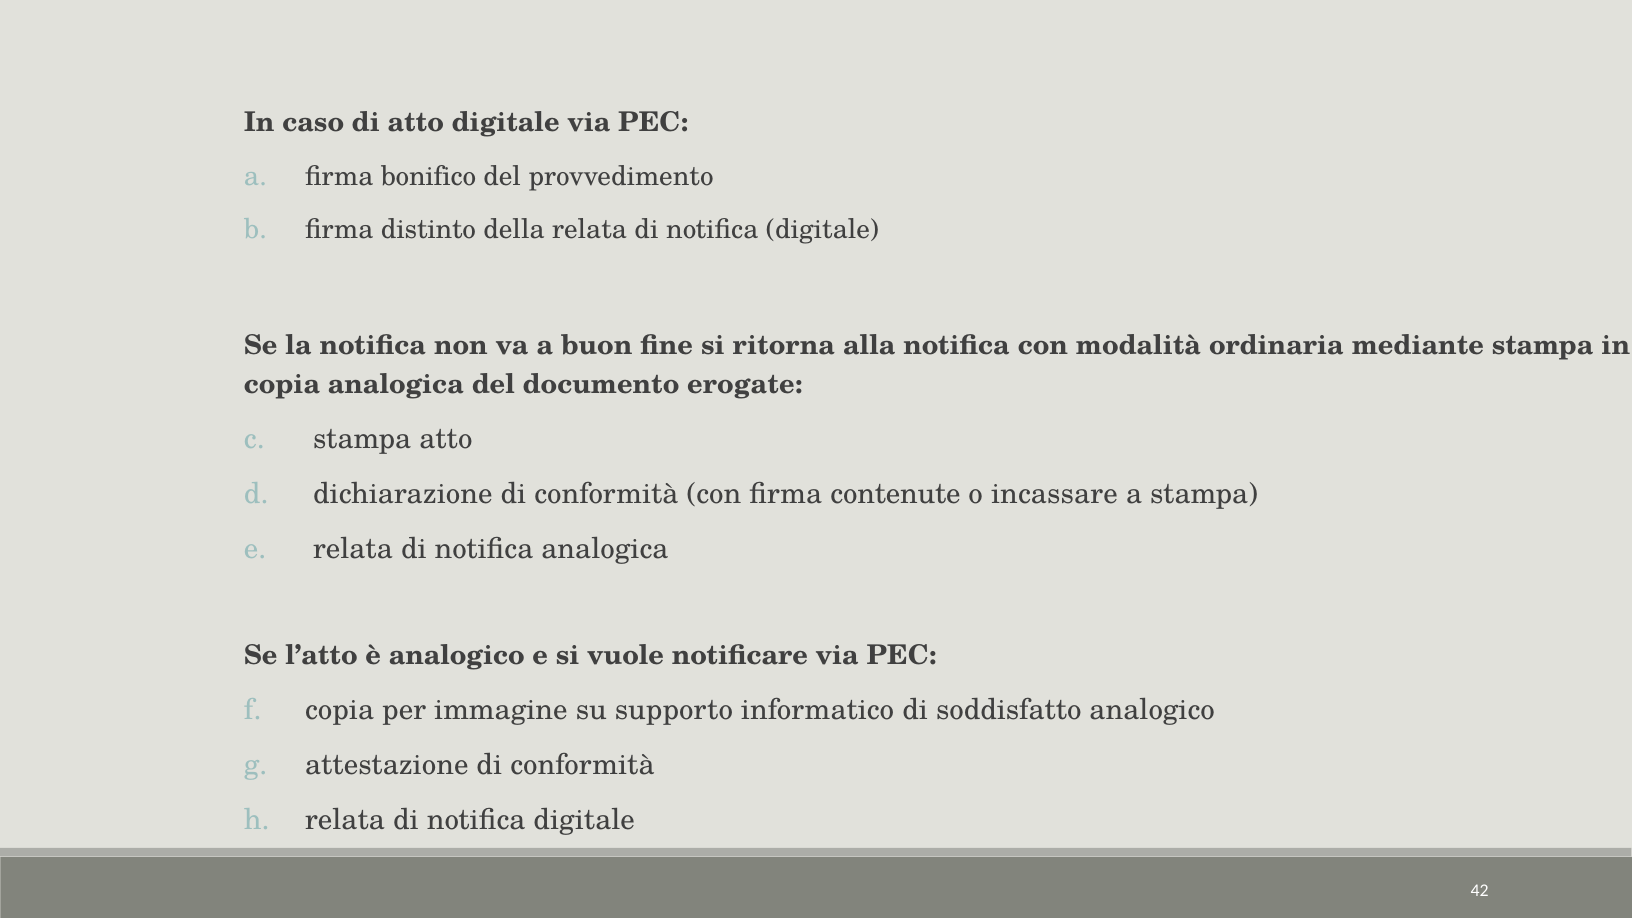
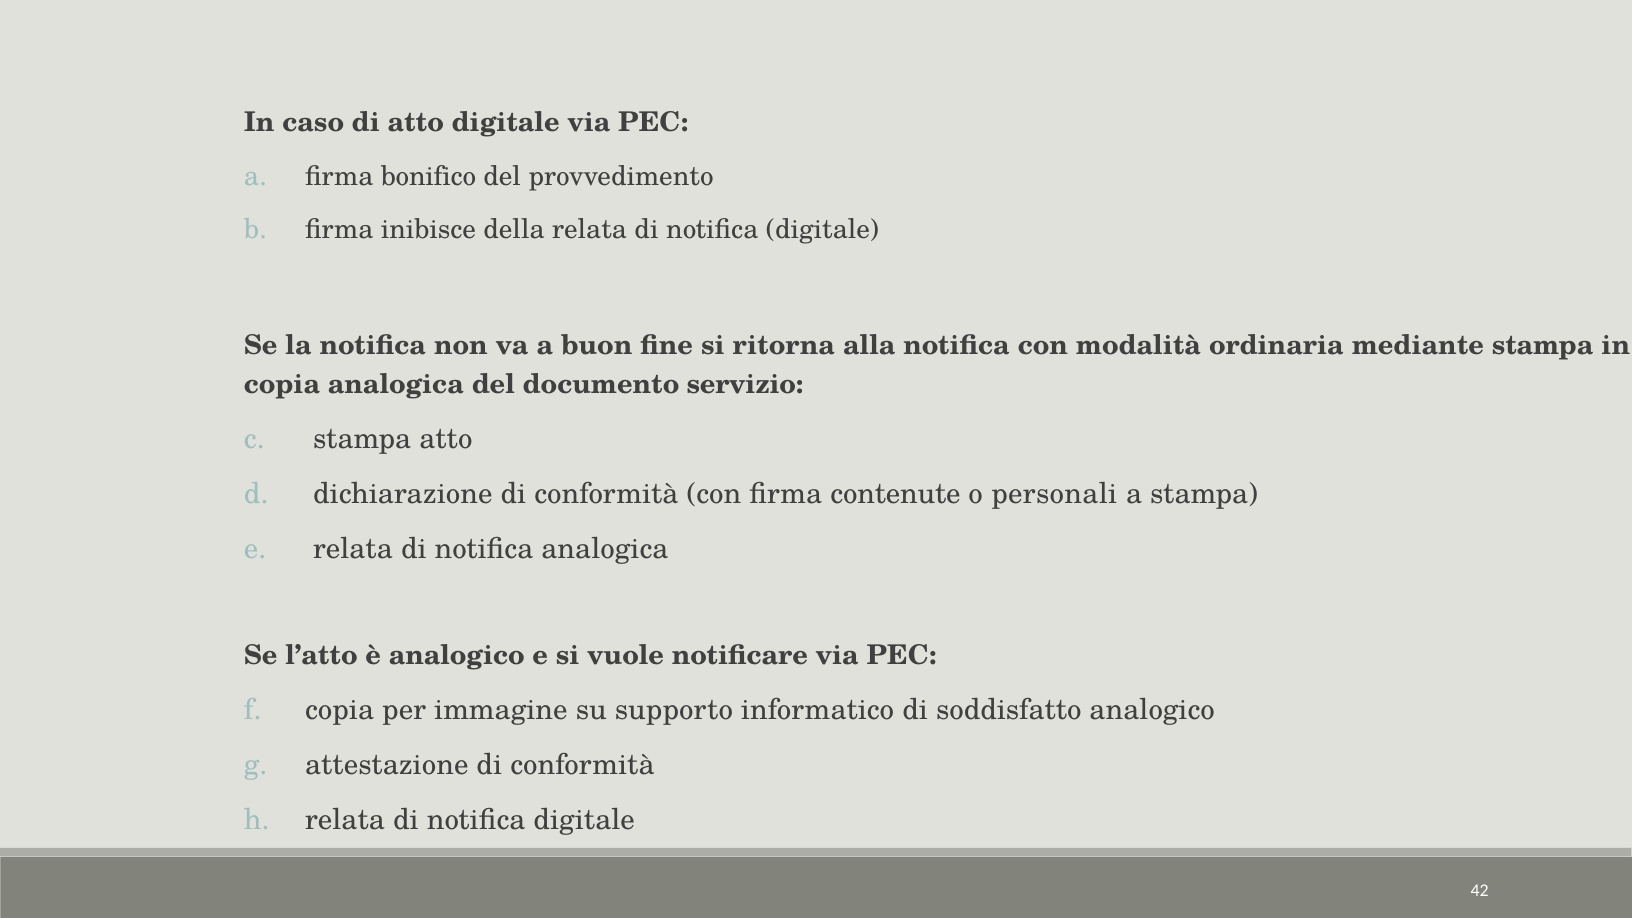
distinto: distinto -> inibisce
erogate: erogate -> servizio
incassare: incassare -> personali
